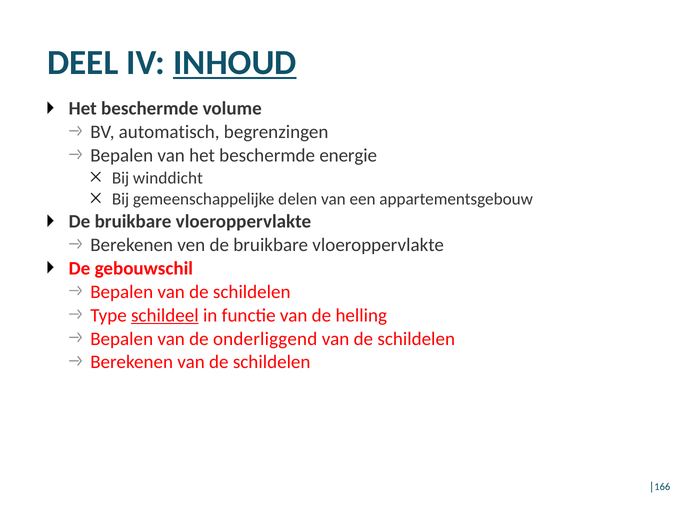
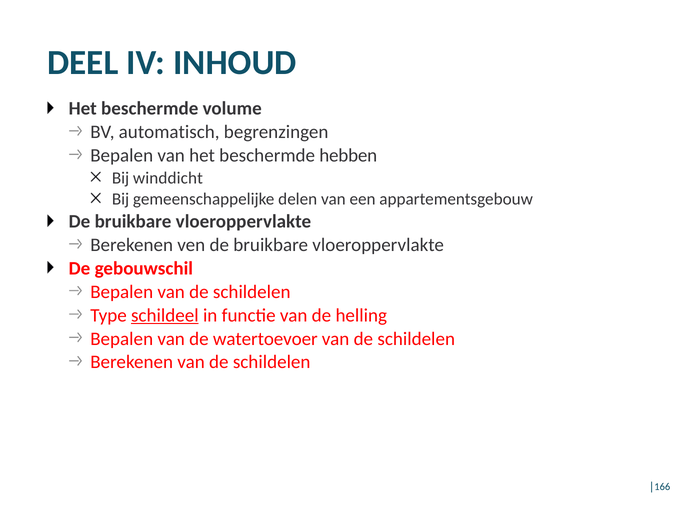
INHOUD underline: present -> none
energie: energie -> hebben
onderliggend: onderliggend -> watertoevoer
